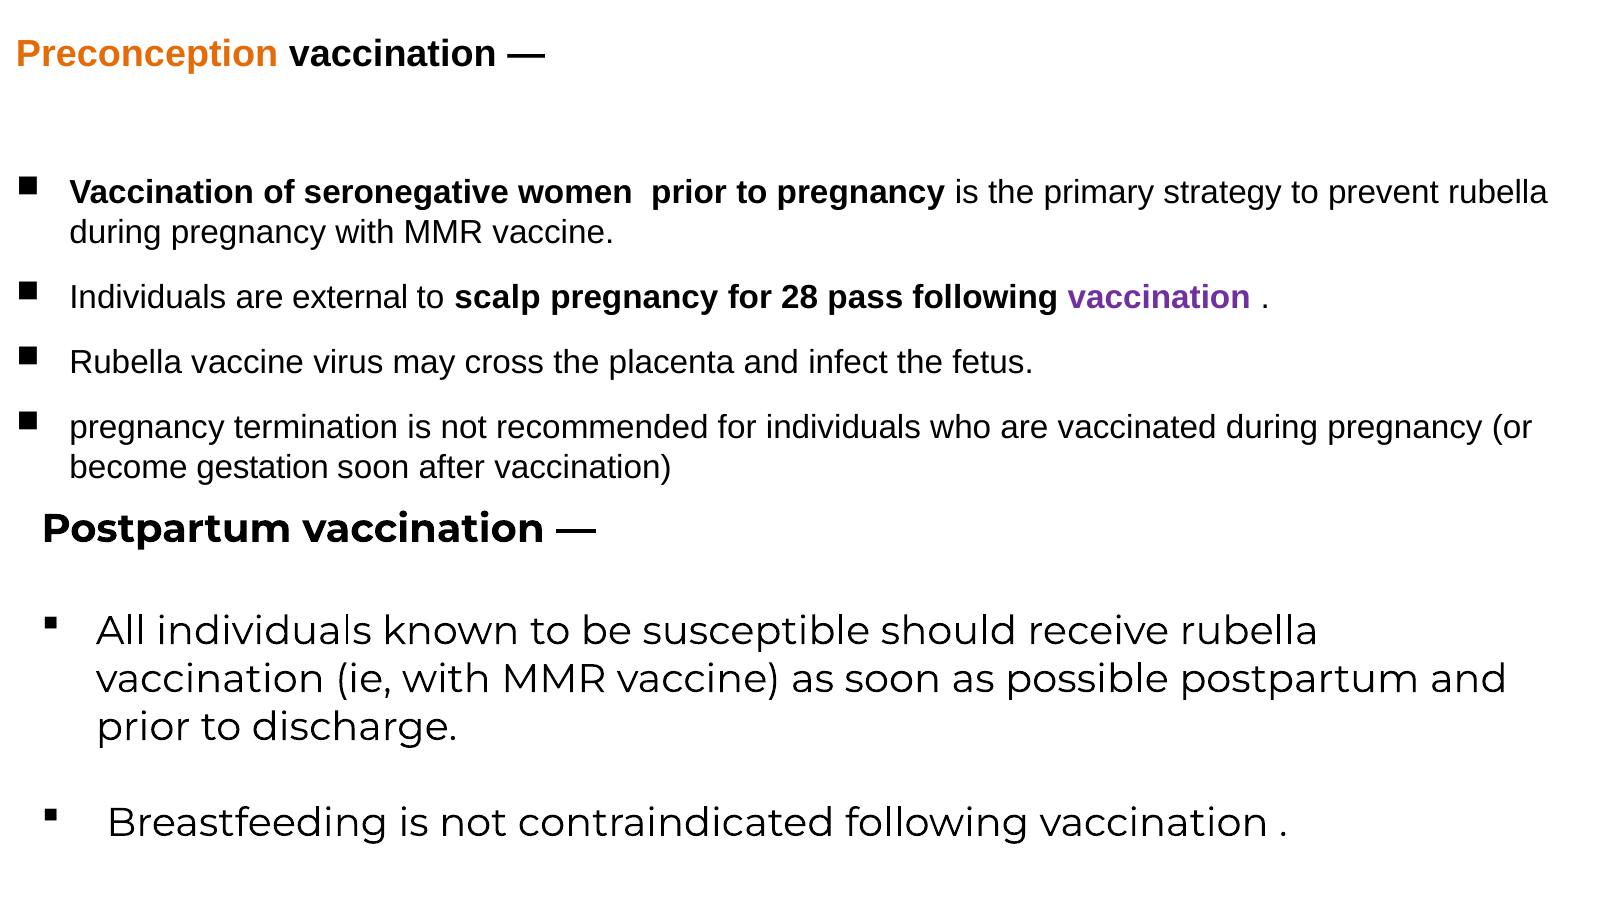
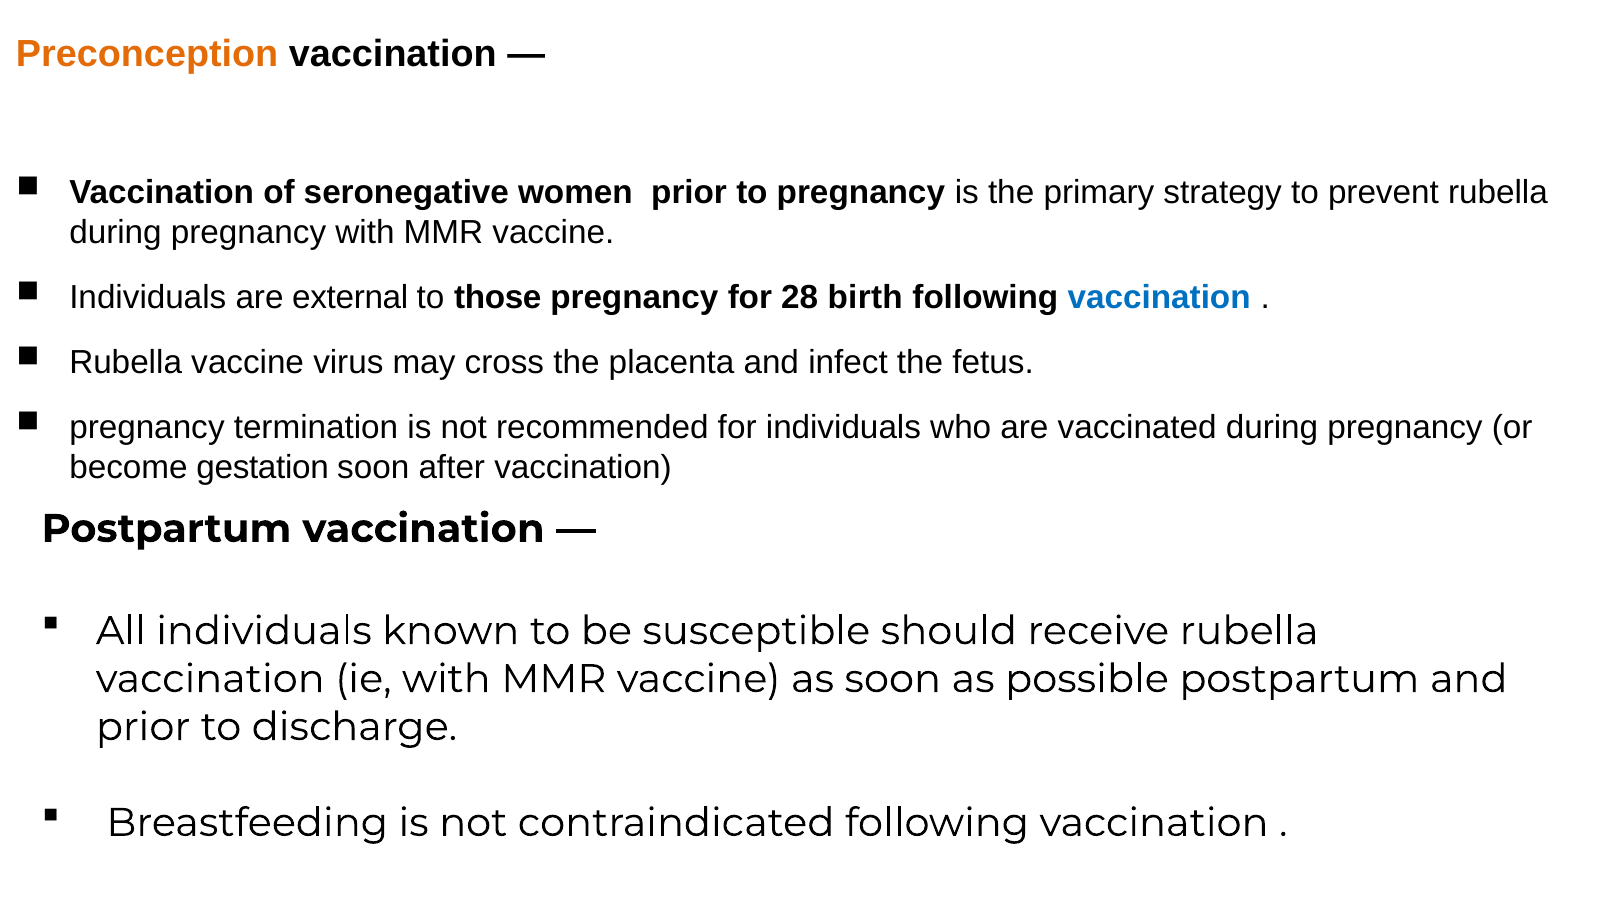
scalp: scalp -> those
pass: pass -> birth
vaccination at (1159, 297) colour: purple -> blue
